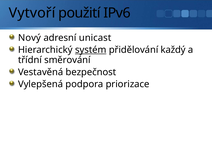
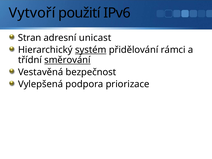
Nový: Nový -> Stran
každý: každý -> rámci
směrování underline: none -> present
